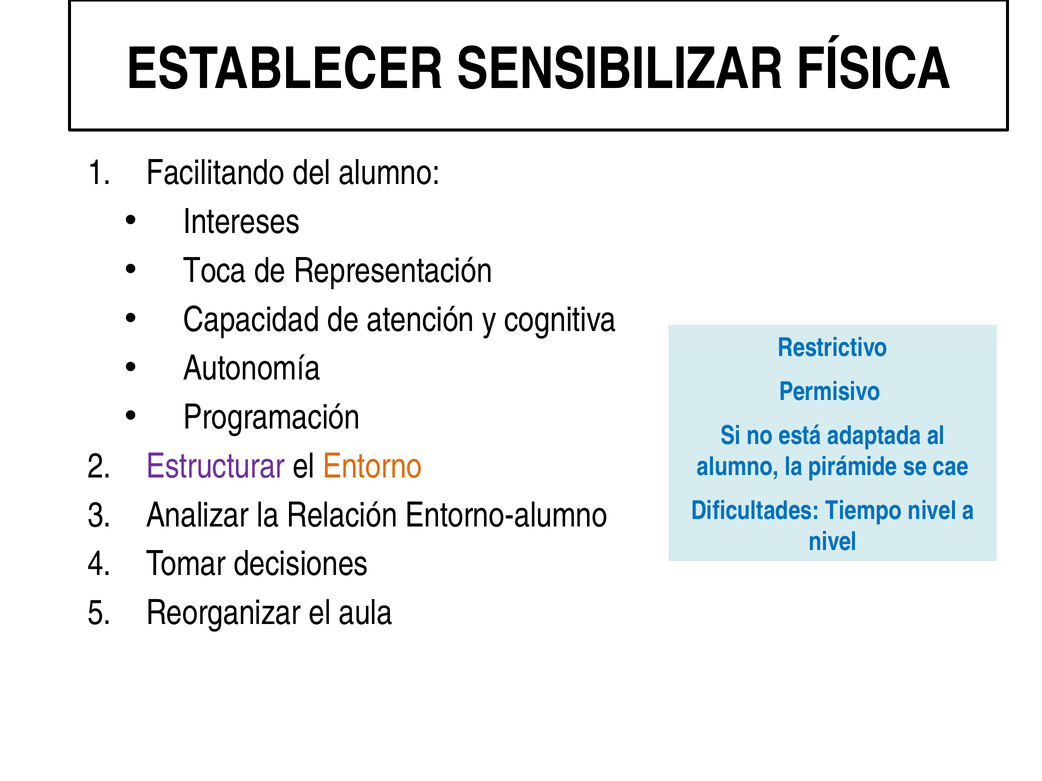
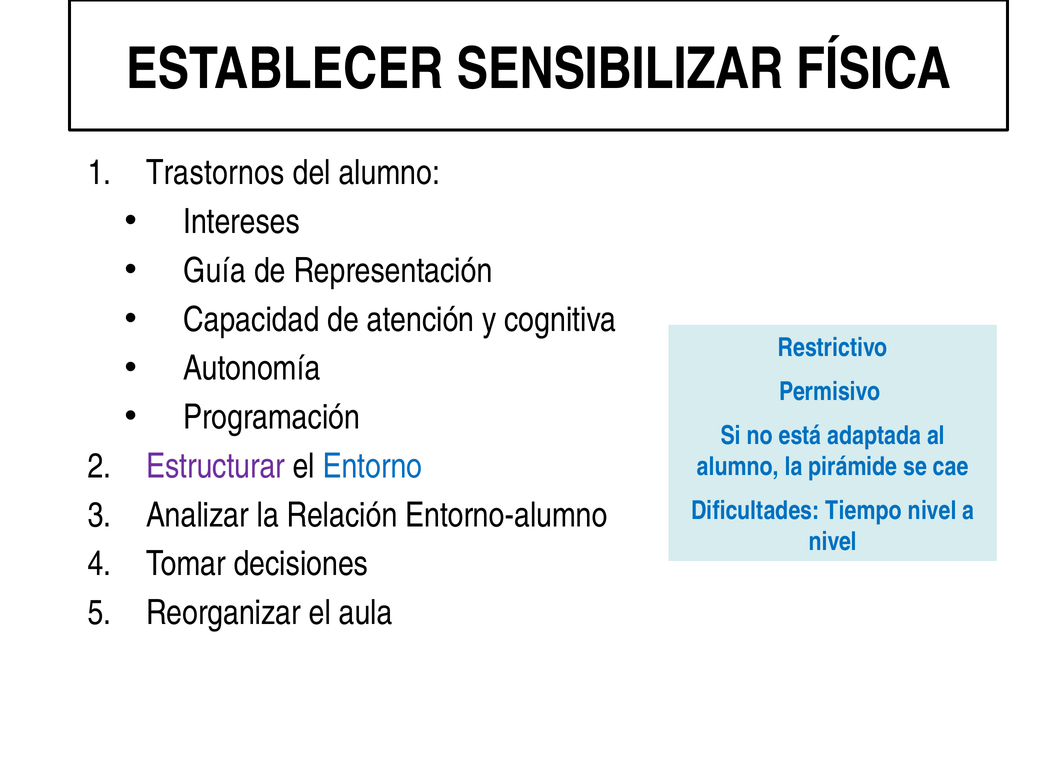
Facilitando: Facilitando -> Trastornos
Toca: Toca -> Guía
Entorno colour: orange -> blue
